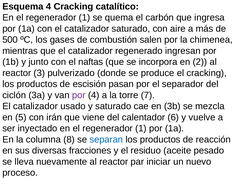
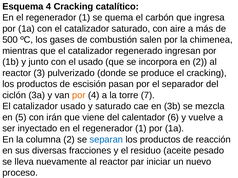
el naftas: naftas -> usado
por at (79, 95) colour: purple -> orange
columna 8: 8 -> 2
